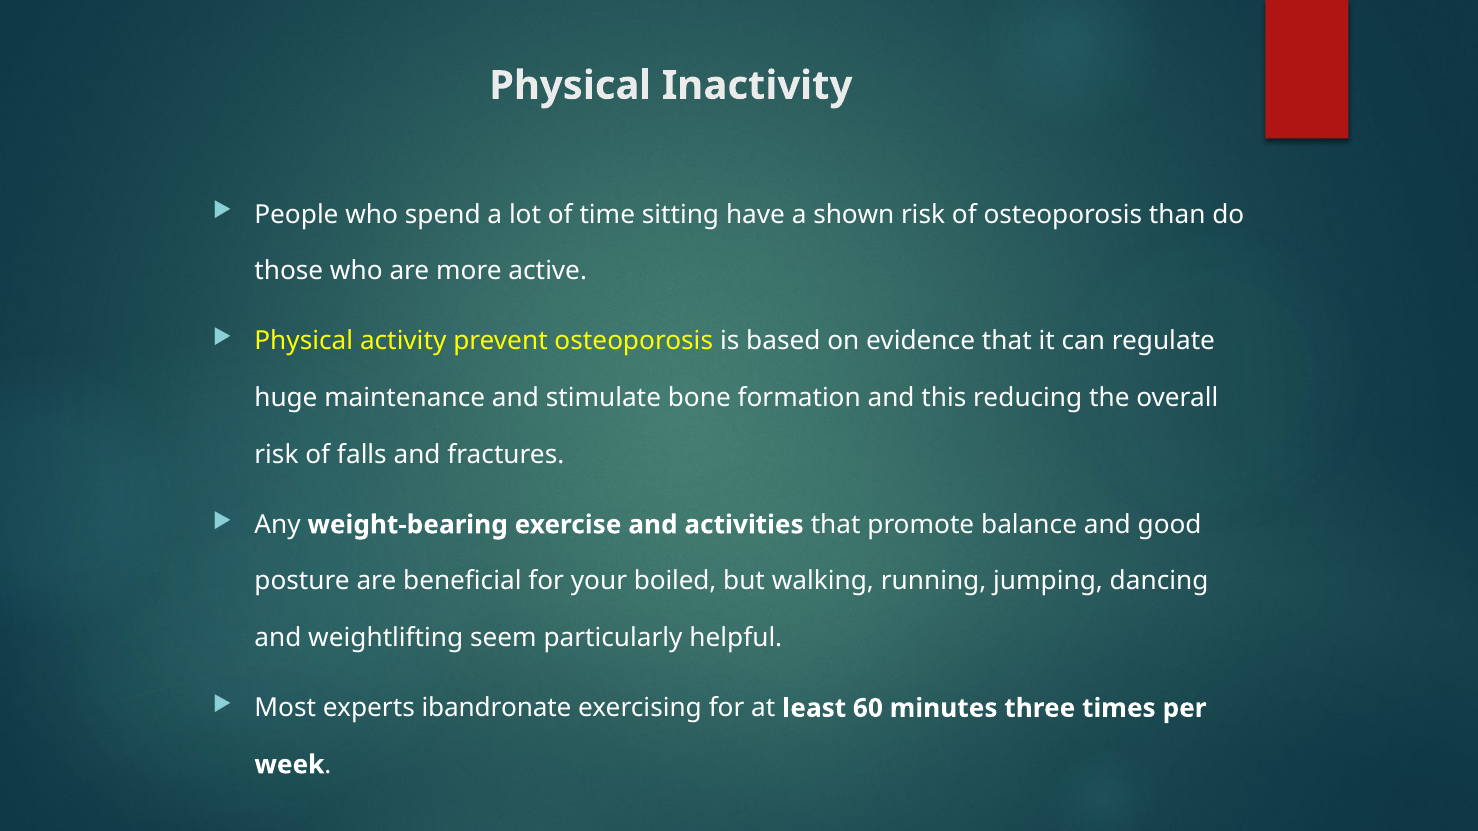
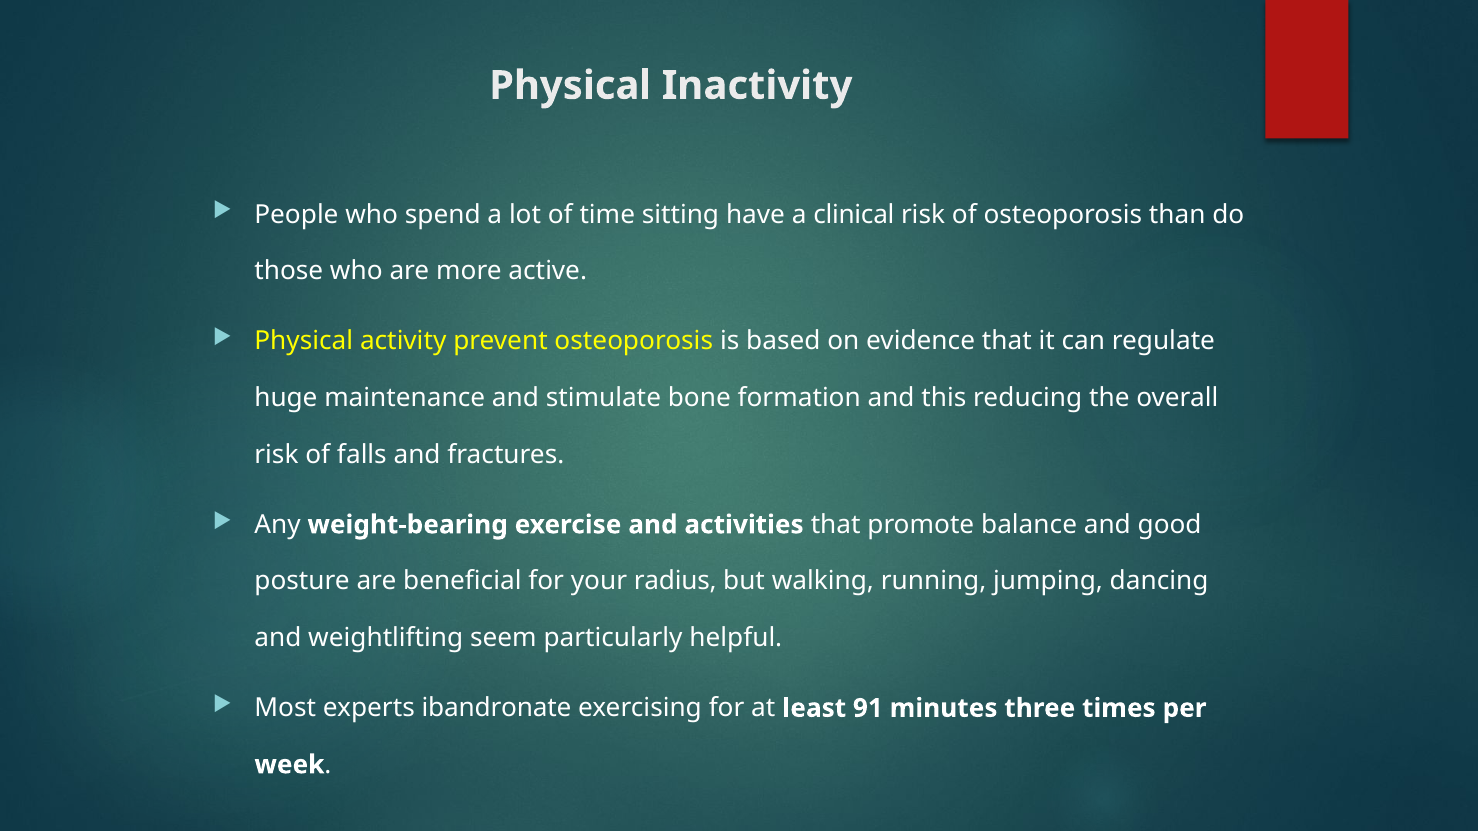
shown: shown -> clinical
boiled: boiled -> radius
60: 60 -> 91
